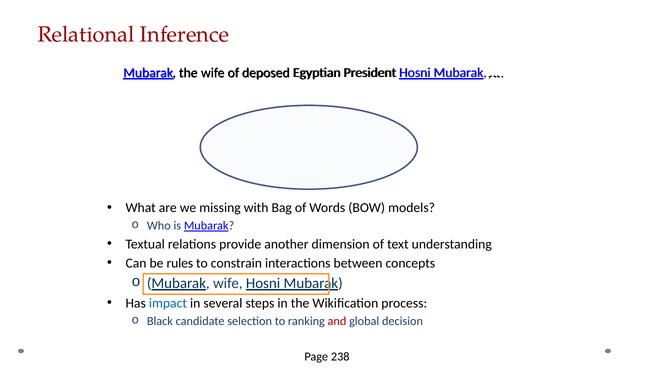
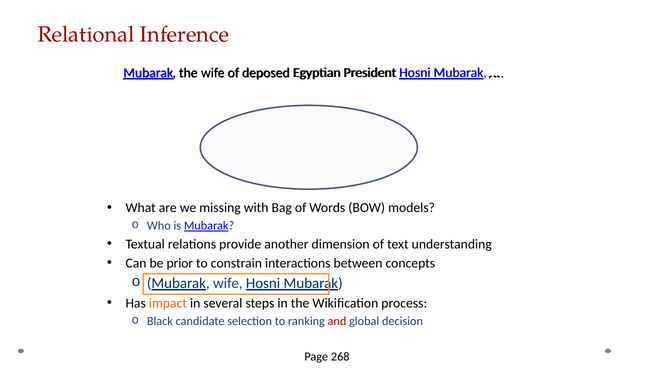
rules: rules -> prior
impact colour: blue -> orange
238: 238 -> 268
